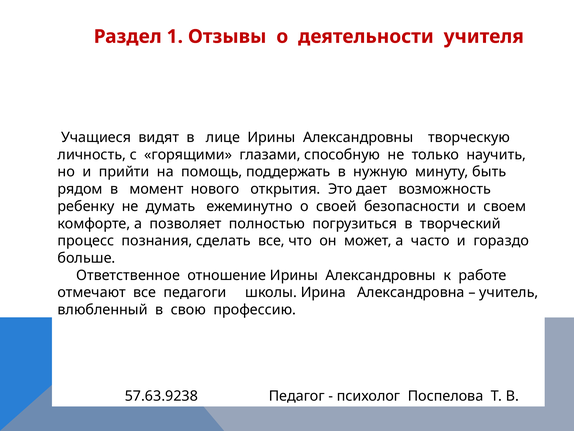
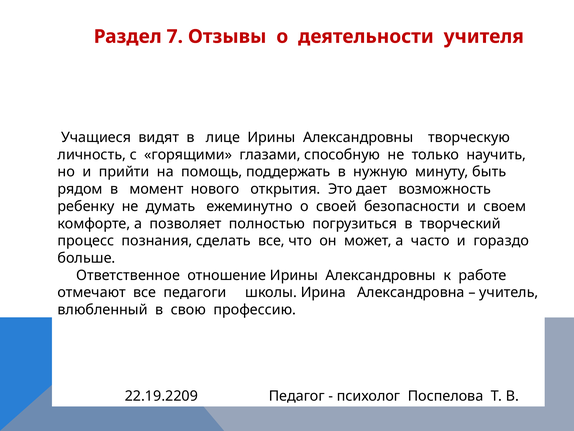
1: 1 -> 7
57.63.9238: 57.63.9238 -> 22.19.2209
